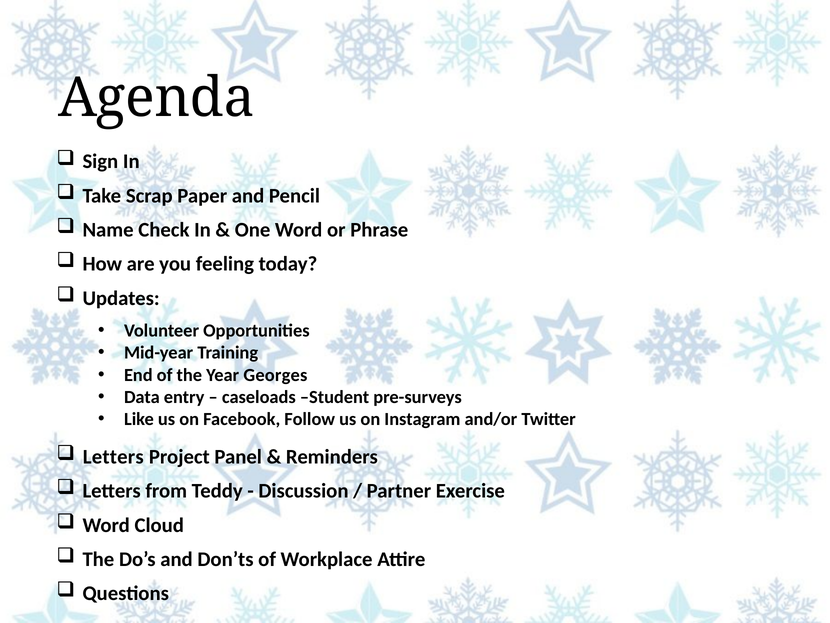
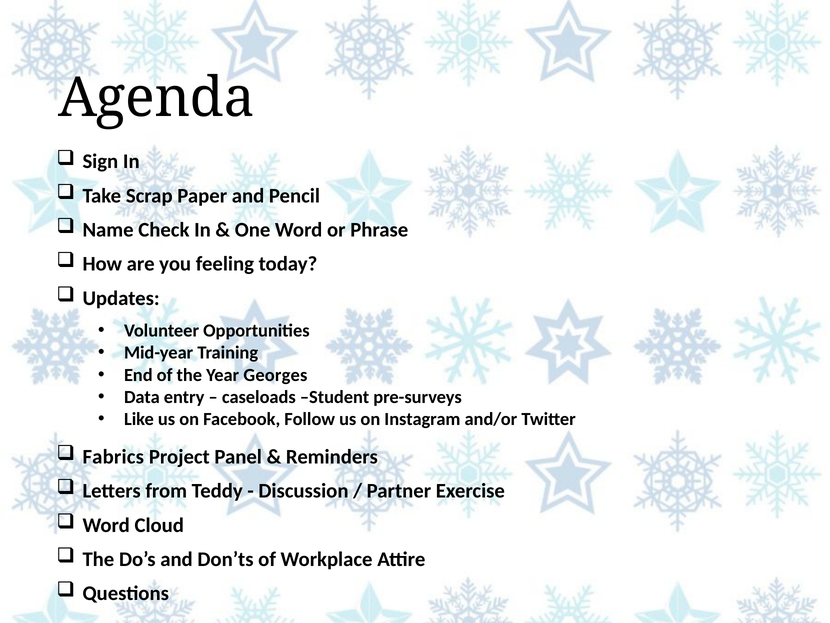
Letters at (113, 457): Letters -> Fabrics
